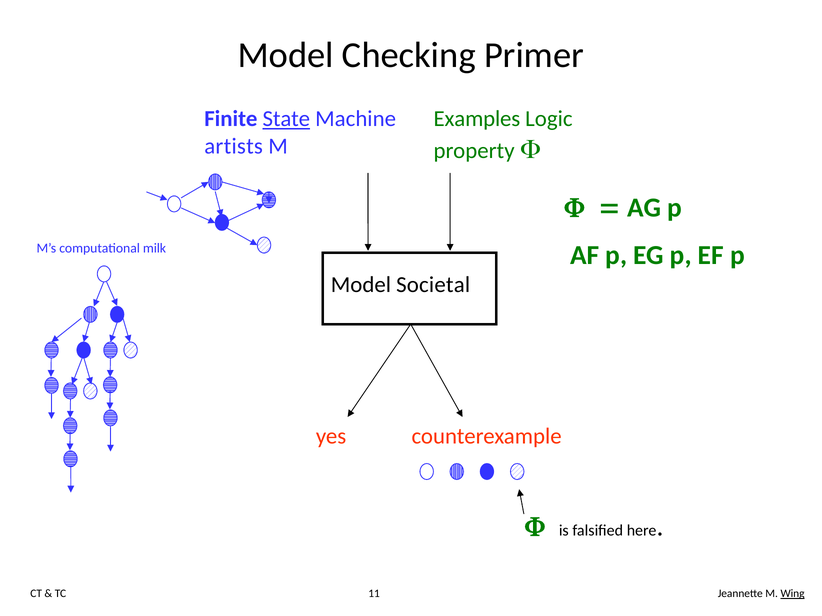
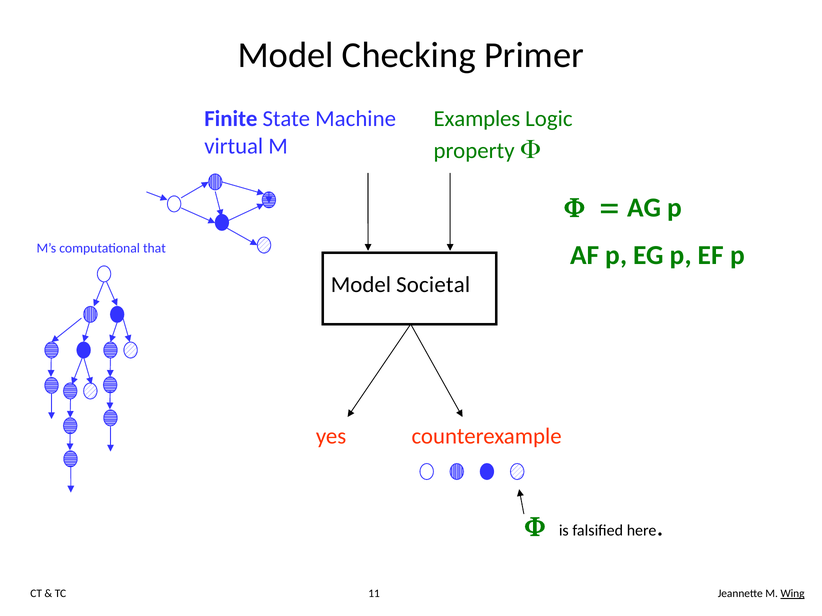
State underline: present -> none
artists: artists -> virtual
milk: milk -> that
